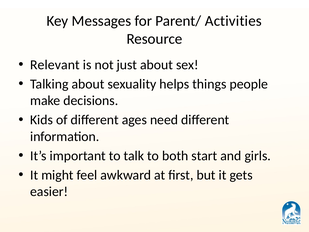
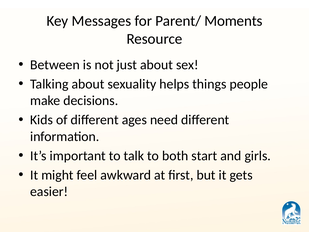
Activities: Activities -> Moments
Relevant: Relevant -> Between
